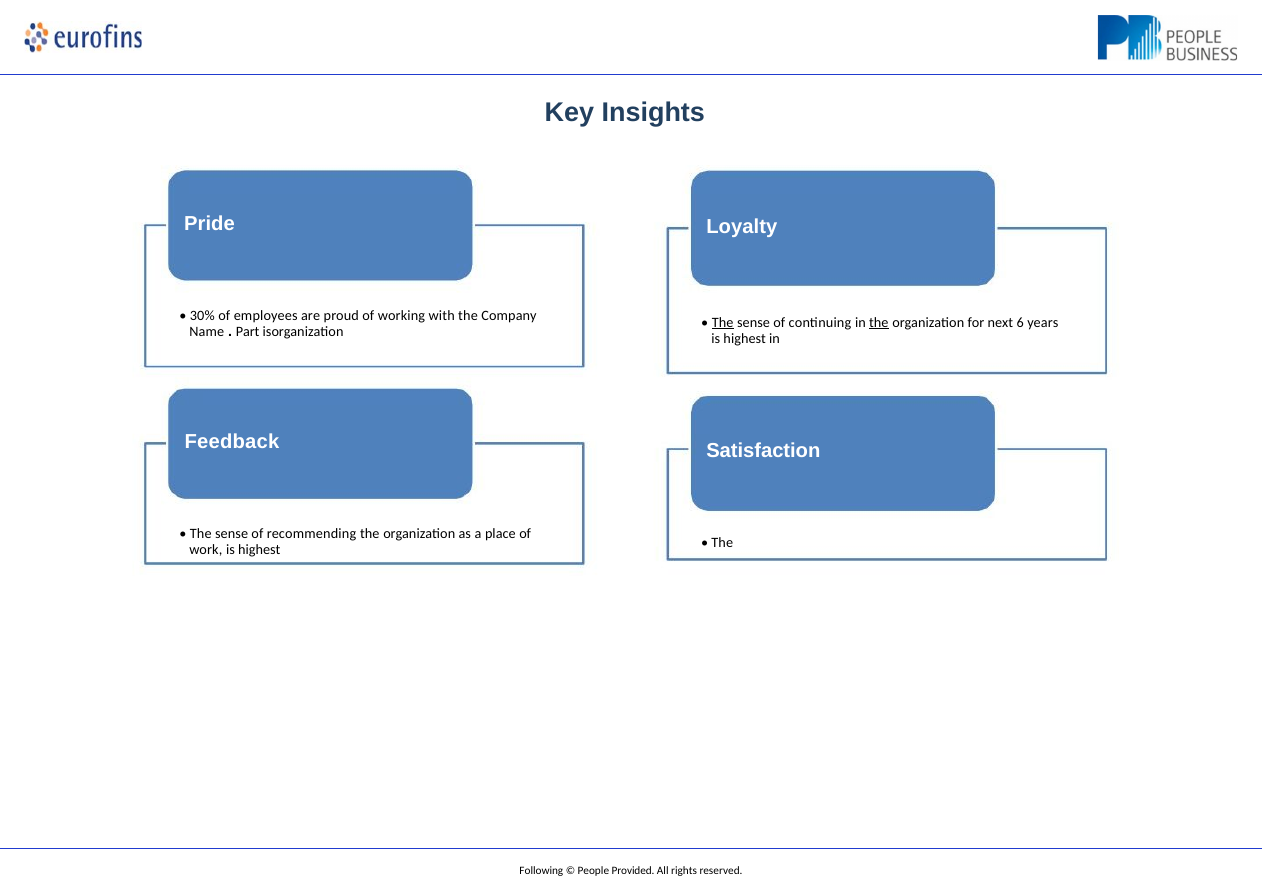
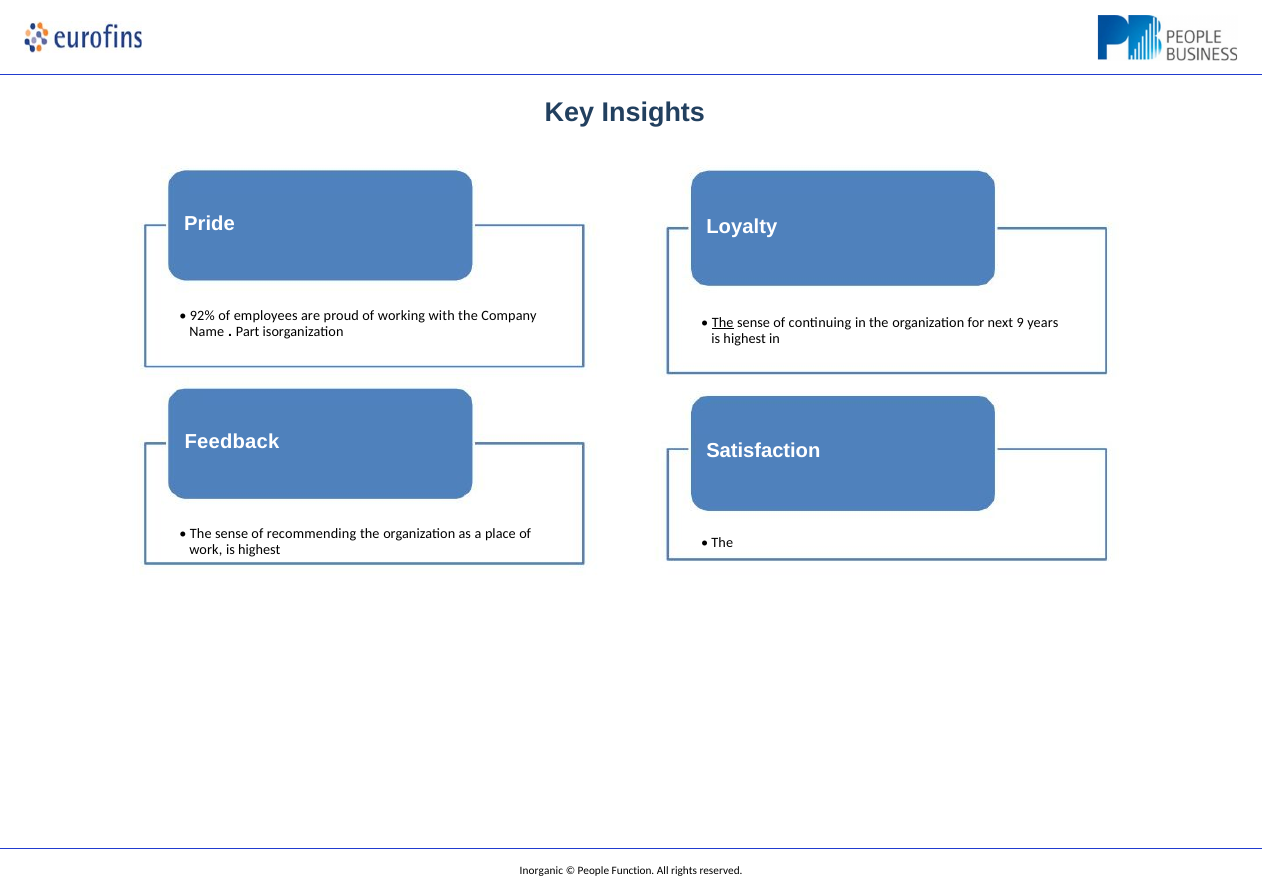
30%: 30% -> 92%
the at (879, 322) underline: present -> none
6: 6 -> 9
Following: Following -> Inorganic
Provided: Provided -> Function
